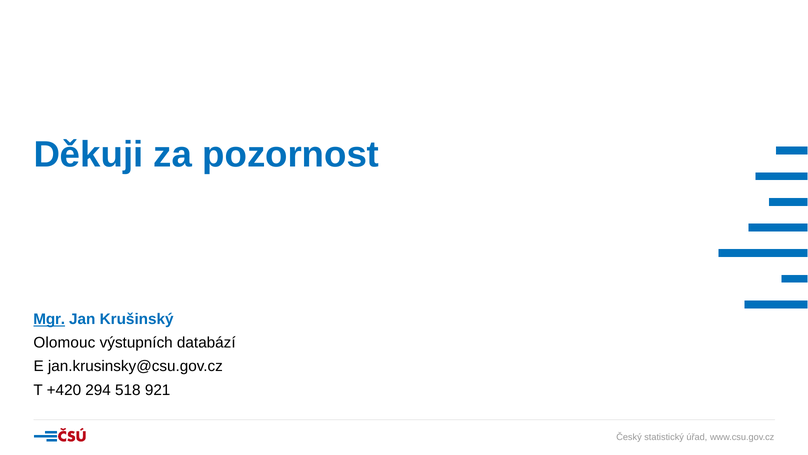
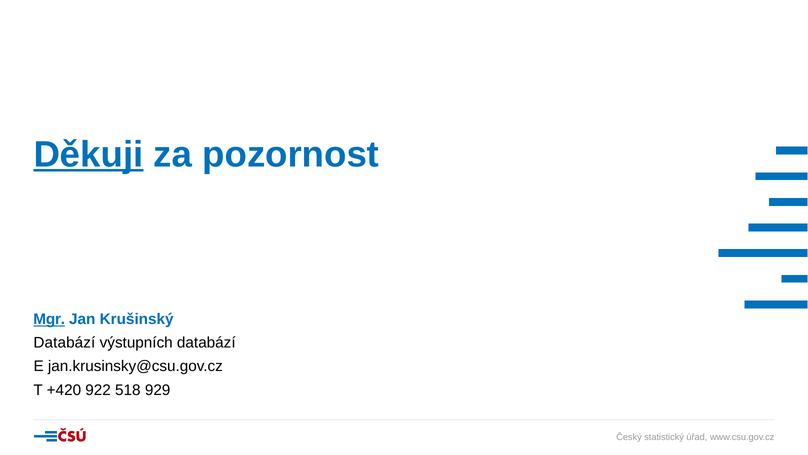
Děkuji underline: none -> present
Olomouc at (64, 342): Olomouc -> Databází
294: 294 -> 922
921: 921 -> 929
